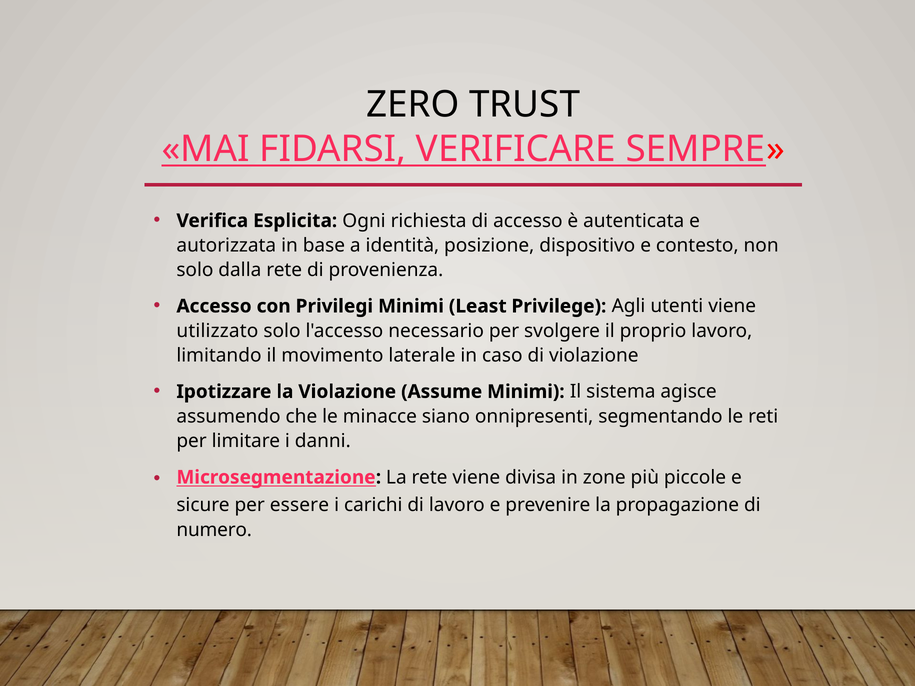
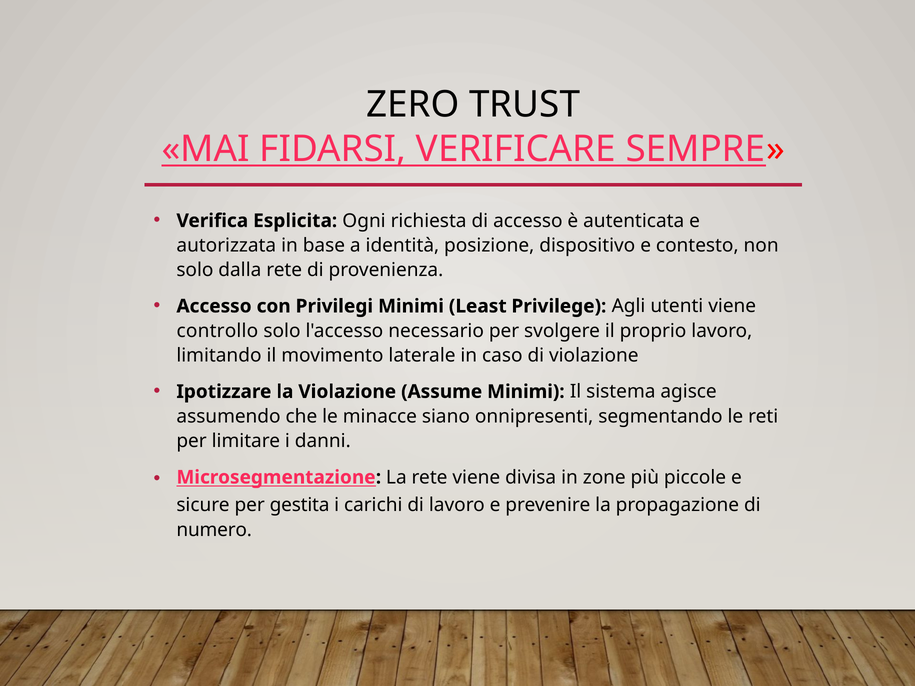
utilizzato: utilizzato -> controllo
essere: essere -> gestita
